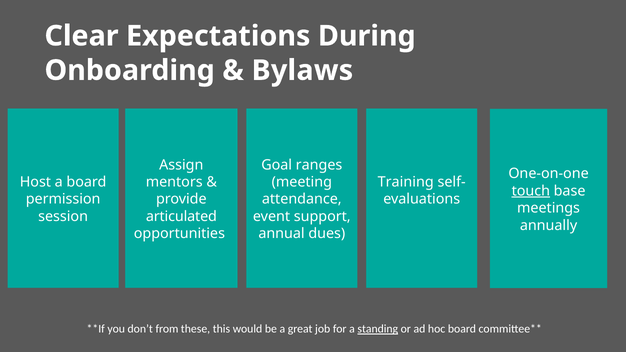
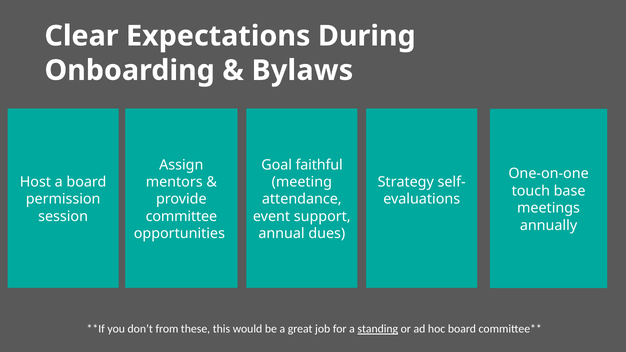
ranges: ranges -> faithful
Training: Training -> Strategy
touch underline: present -> none
articulated: articulated -> committee
